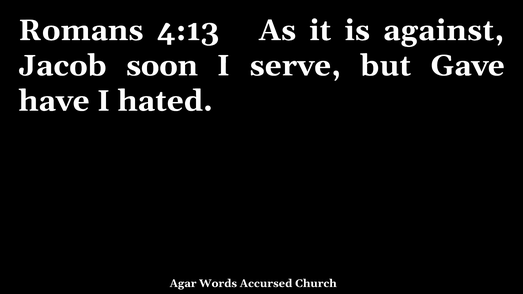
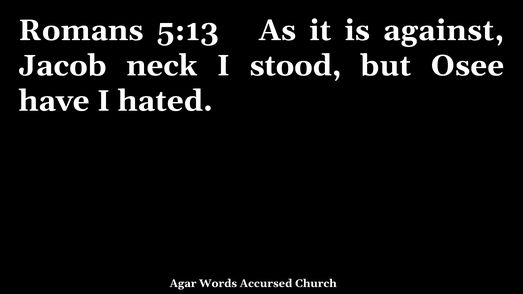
4:13: 4:13 -> 5:13
soon: soon -> neck
serve: serve -> stood
Gave: Gave -> Osee
